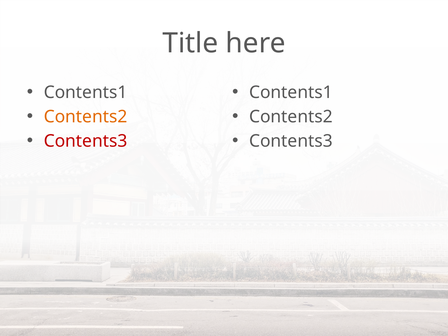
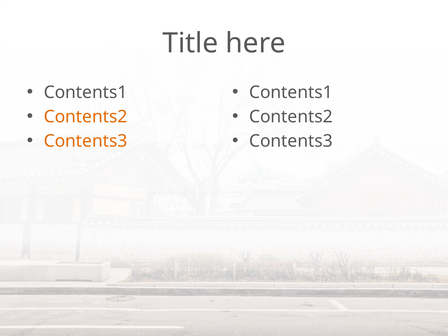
Contents3 at (86, 141) colour: red -> orange
